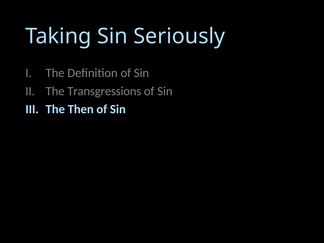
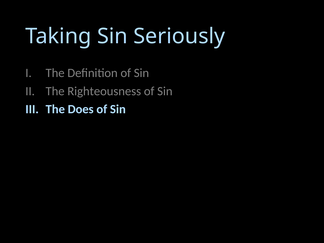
Transgressions: Transgressions -> Righteousness
Then: Then -> Does
